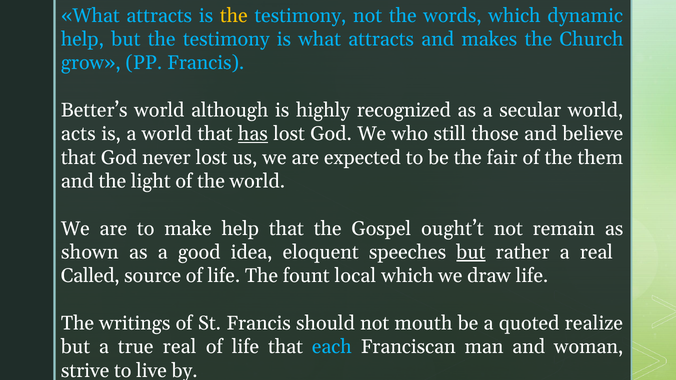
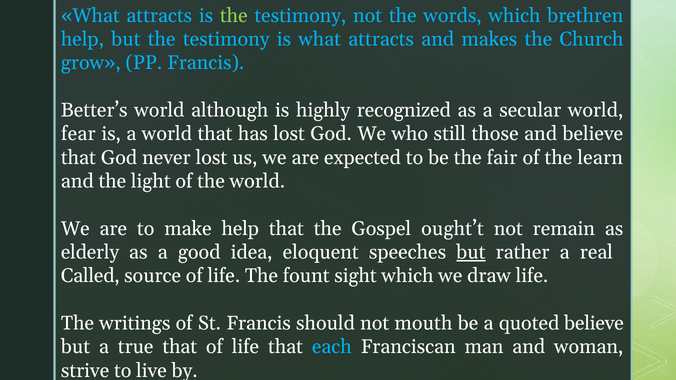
the at (234, 16) colour: yellow -> light green
dynamic: dynamic -> brethren
acts: acts -> fear
has underline: present -> none
them: them -> learn
shown: shown -> elderly
local: local -> sight
quoted realize: realize -> believe
true real: real -> that
